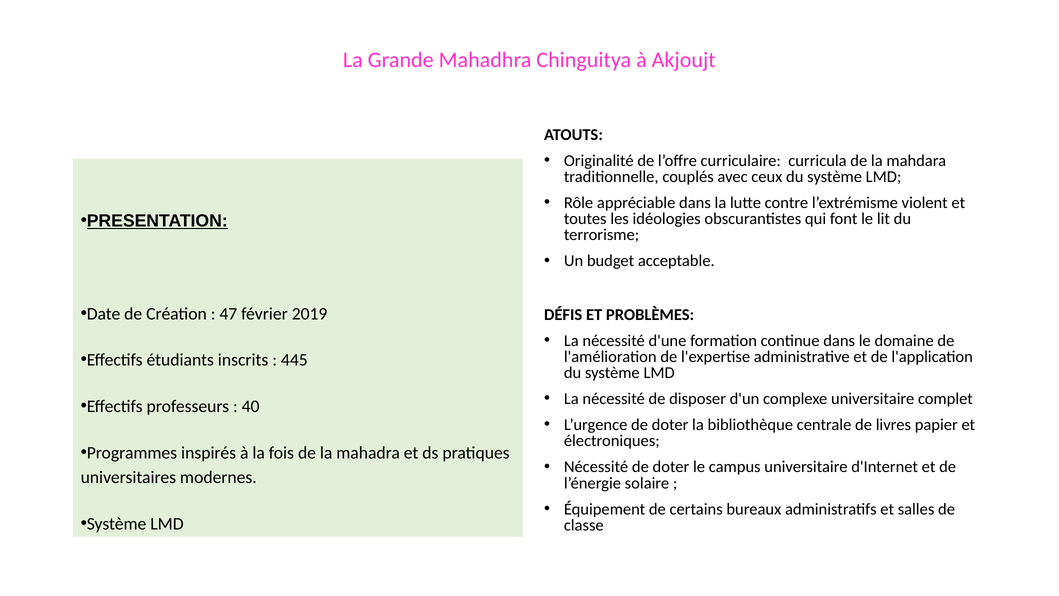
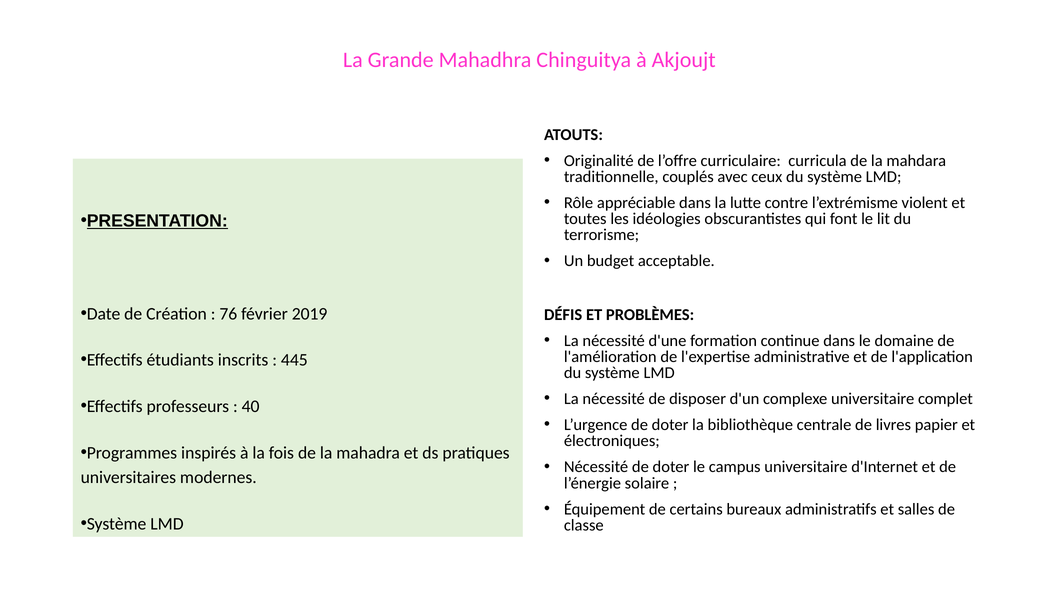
47: 47 -> 76
